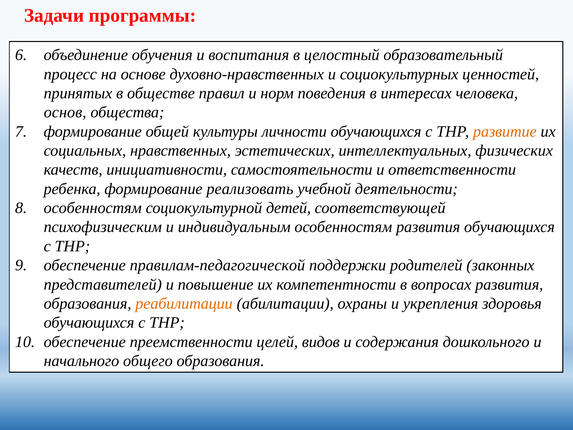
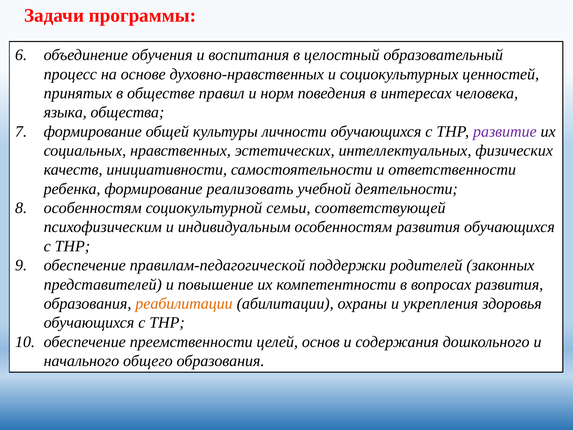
основ: основ -> языка
развитие colour: orange -> purple
детей: детей -> семьи
видов: видов -> основ
